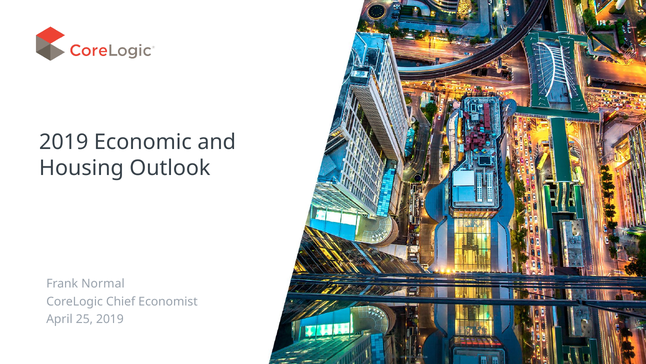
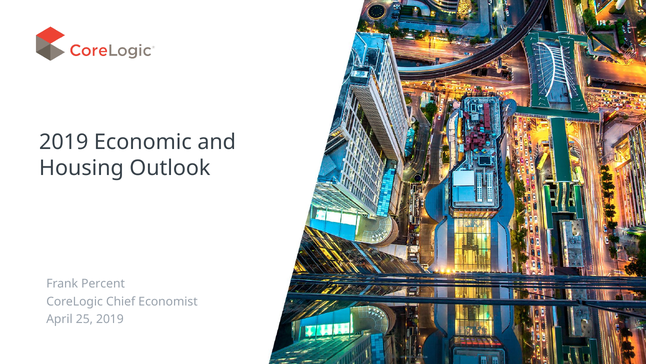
Normal: Normal -> Percent
